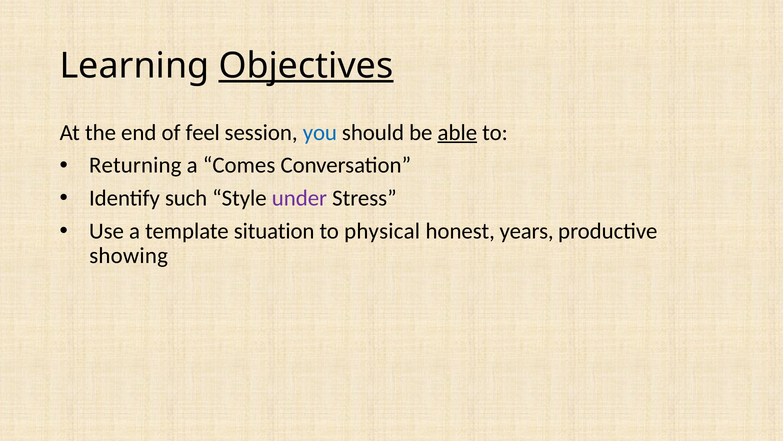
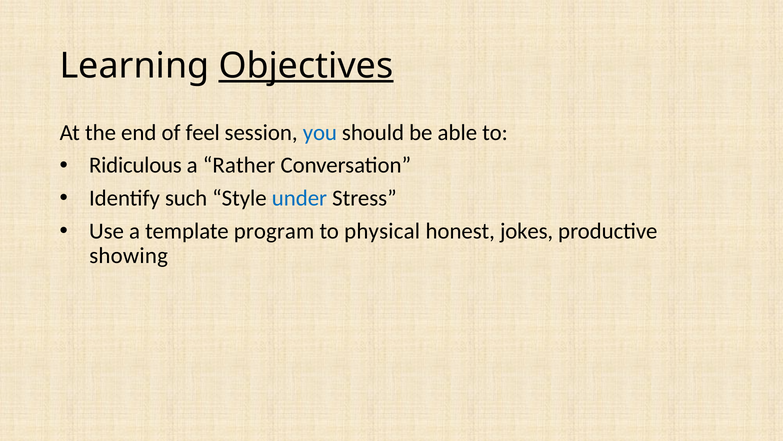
able underline: present -> none
Returning: Returning -> Ridiculous
Comes: Comes -> Rather
under colour: purple -> blue
situation: situation -> program
years: years -> jokes
